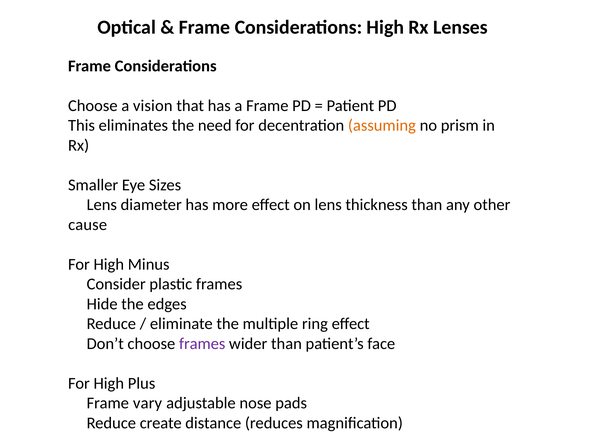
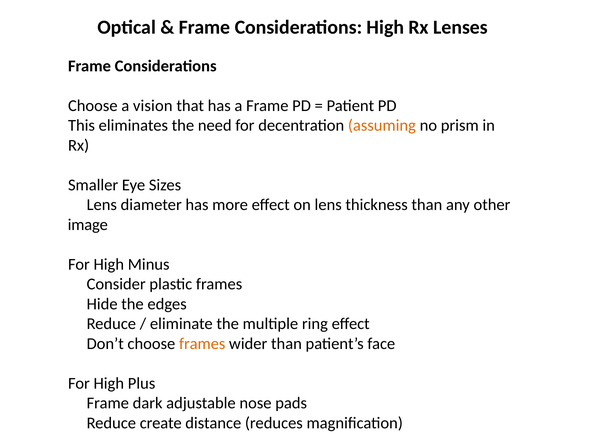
cause: cause -> image
frames at (202, 343) colour: purple -> orange
vary: vary -> dark
